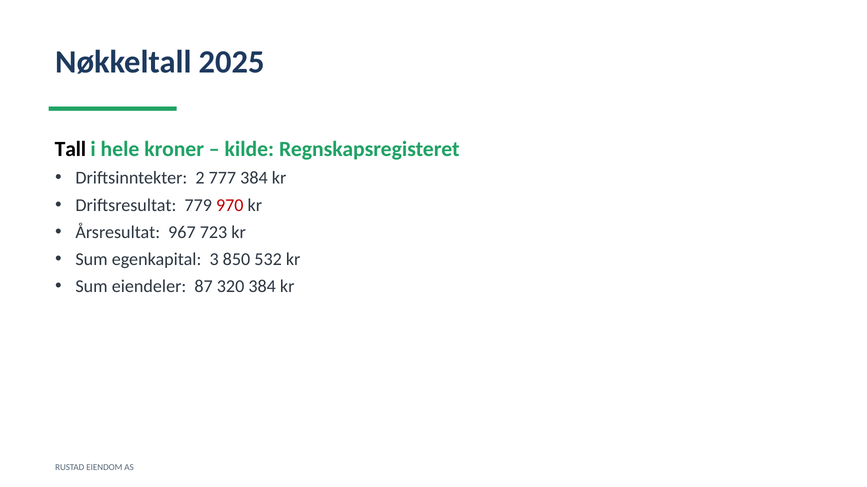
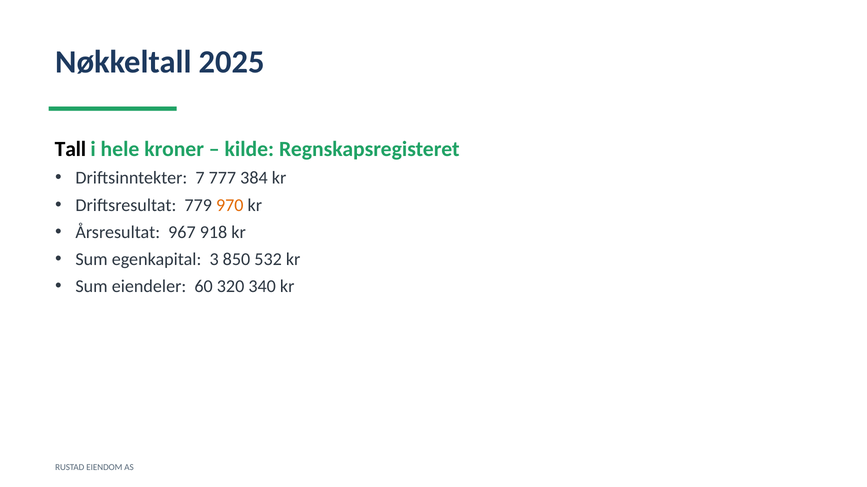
2: 2 -> 7
970 colour: red -> orange
723: 723 -> 918
87: 87 -> 60
320 384: 384 -> 340
